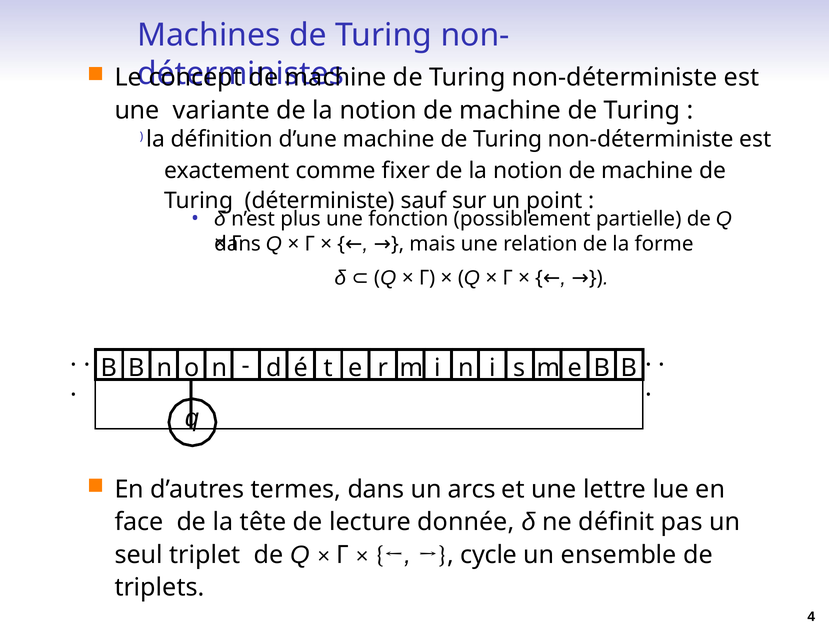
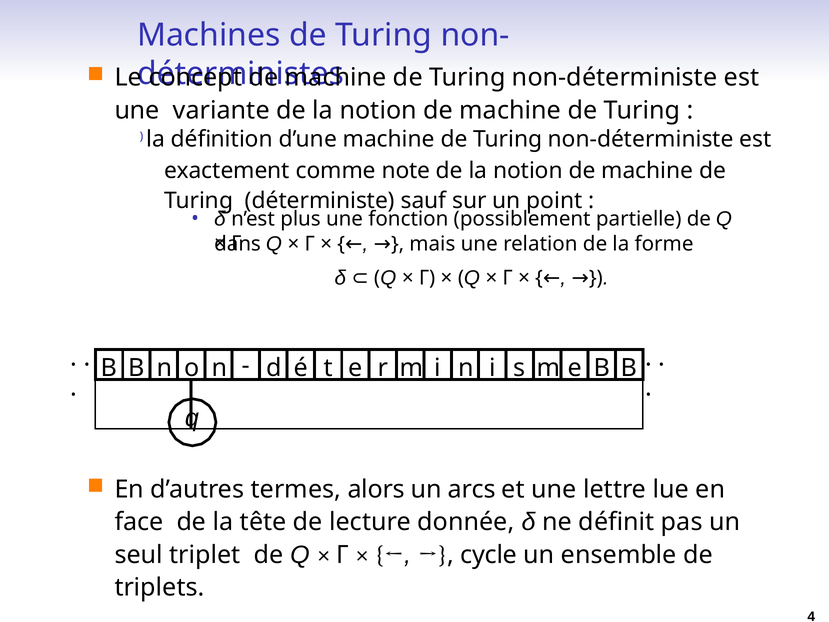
fixer: fixer -> note
termes dans: dans -> alors
